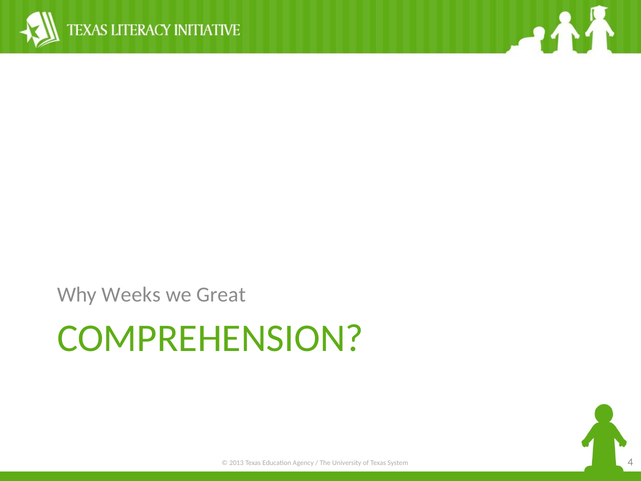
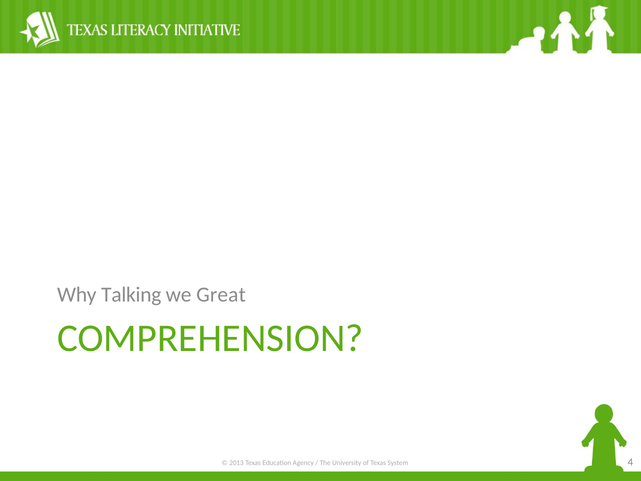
Weeks: Weeks -> Talking
